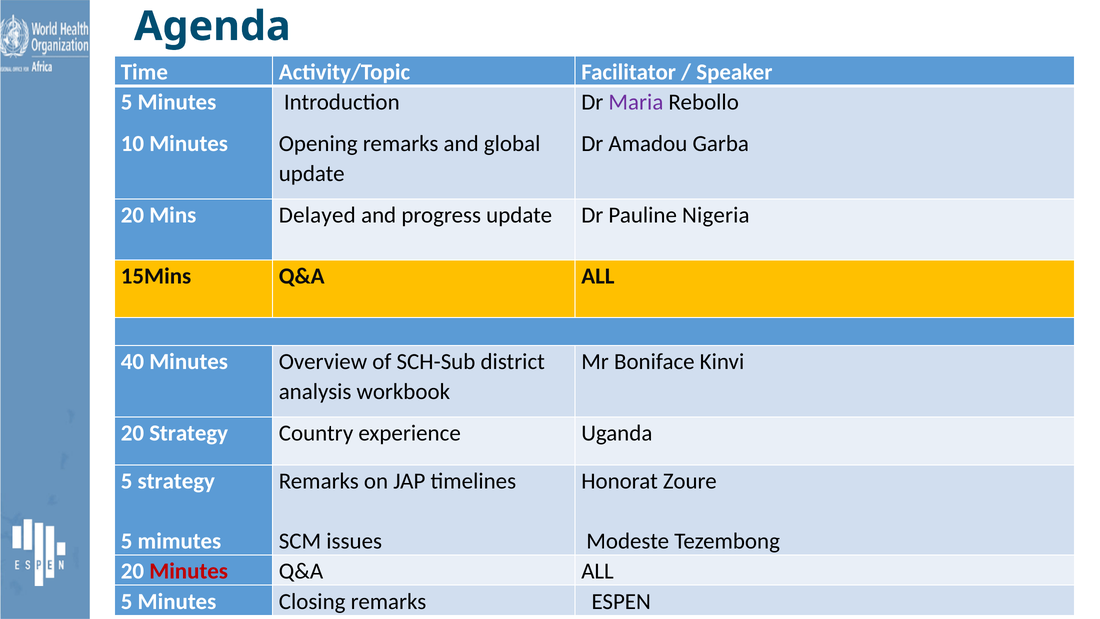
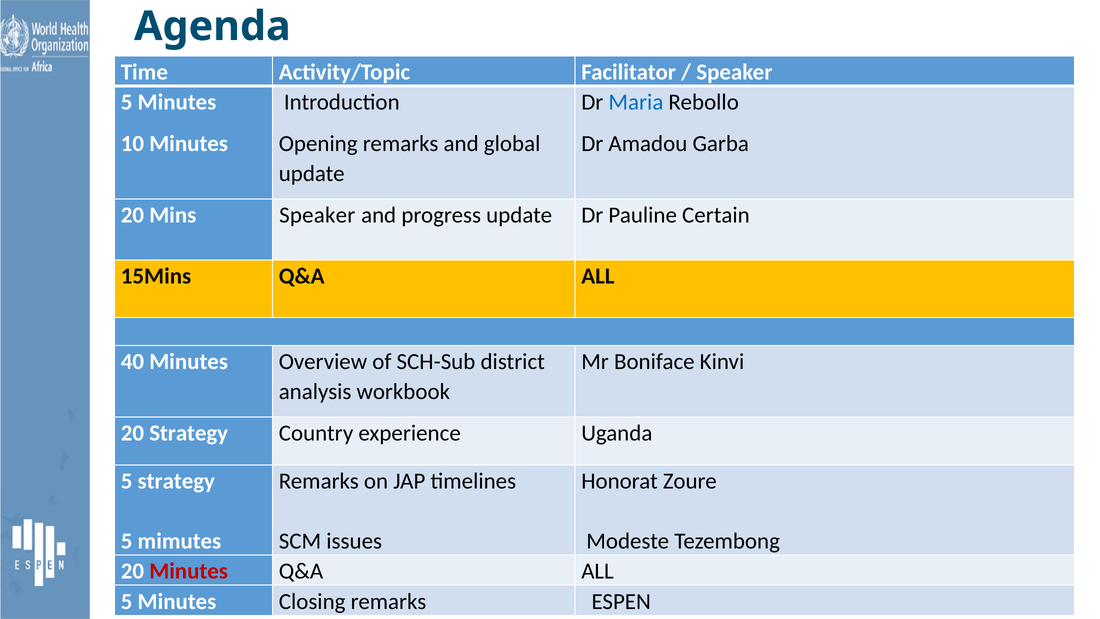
Maria colour: purple -> blue
Mins Delayed: Delayed -> Speaker
Nigeria: Nigeria -> Certain
